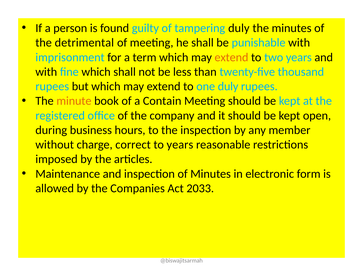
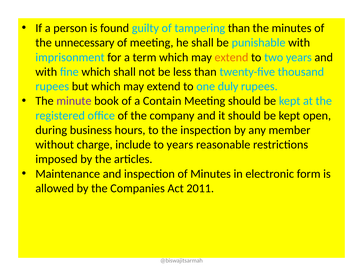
tampering duly: duly -> than
detrimental: detrimental -> unnecessary
minute colour: orange -> purple
correct: correct -> include
2033: 2033 -> 2011
